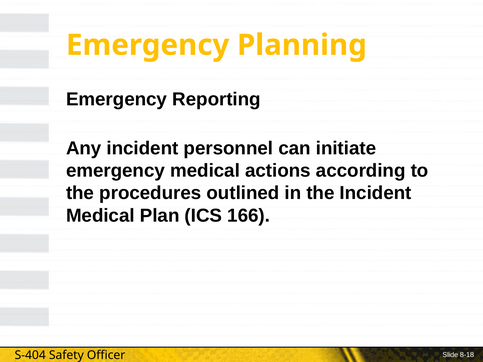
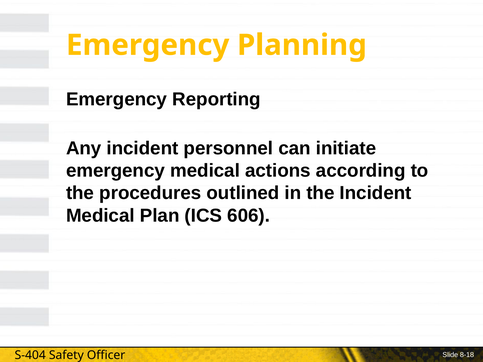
166: 166 -> 606
